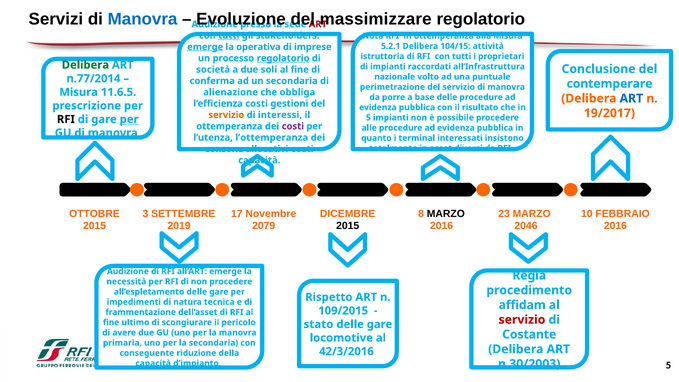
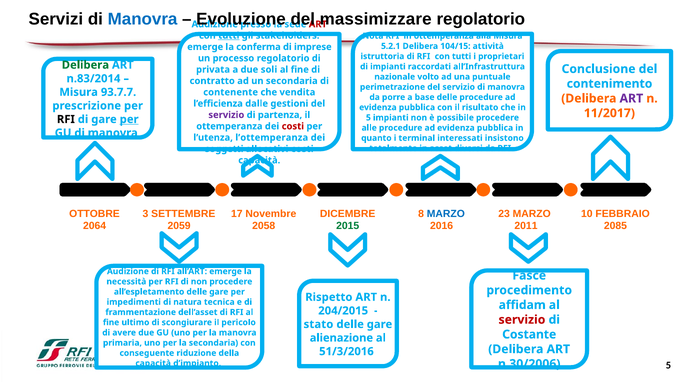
emerge at (205, 47) underline: present -> none
operativa: operativa -> conferma
regolatorio at (283, 58) underline: present -> none
società: società -> privata
n.77/2014: n.77/2014 -> n.83/2014
conferma: conferma -> contratto
contemperare: contemperare -> contenimento
11.6.5: 11.6.5 -> 93.7.7
alienazione: alienazione -> contenente
obbliga: obbliga -> vendita
ART at (631, 98) colour: blue -> purple
l’efficienza costi: costi -> dalle
19/2017: 19/2017 -> 11/2017
servizio at (226, 115) colour: orange -> purple
interessi: interessi -> partenza
costi at (293, 126) colour: purple -> red
consone: consone -> soggetti
MARZO at (446, 214) colour: black -> blue
2015 at (95, 226): 2015 -> 2064
2019: 2019 -> 2059
2079: 2079 -> 2058
2015 at (348, 226) colour: black -> green
2046: 2046 -> 2011
2016 at (615, 226): 2016 -> 2085
Regia: Regia -> Fasce
109/2015: 109/2015 -> 204/2015
locomotive: locomotive -> alienazione
42/3/2016: 42/3/2016 -> 51/3/2016
n.30/2003: n.30/2003 -> n.30/2006
